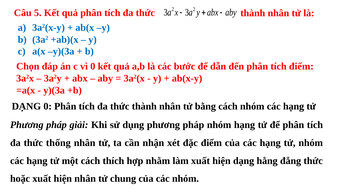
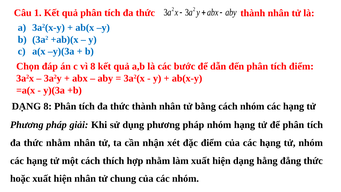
5: 5 -> 1
vì 0: 0 -> 8
DẠNG 0: 0 -> 8
thức thống: thống -> nhằm
